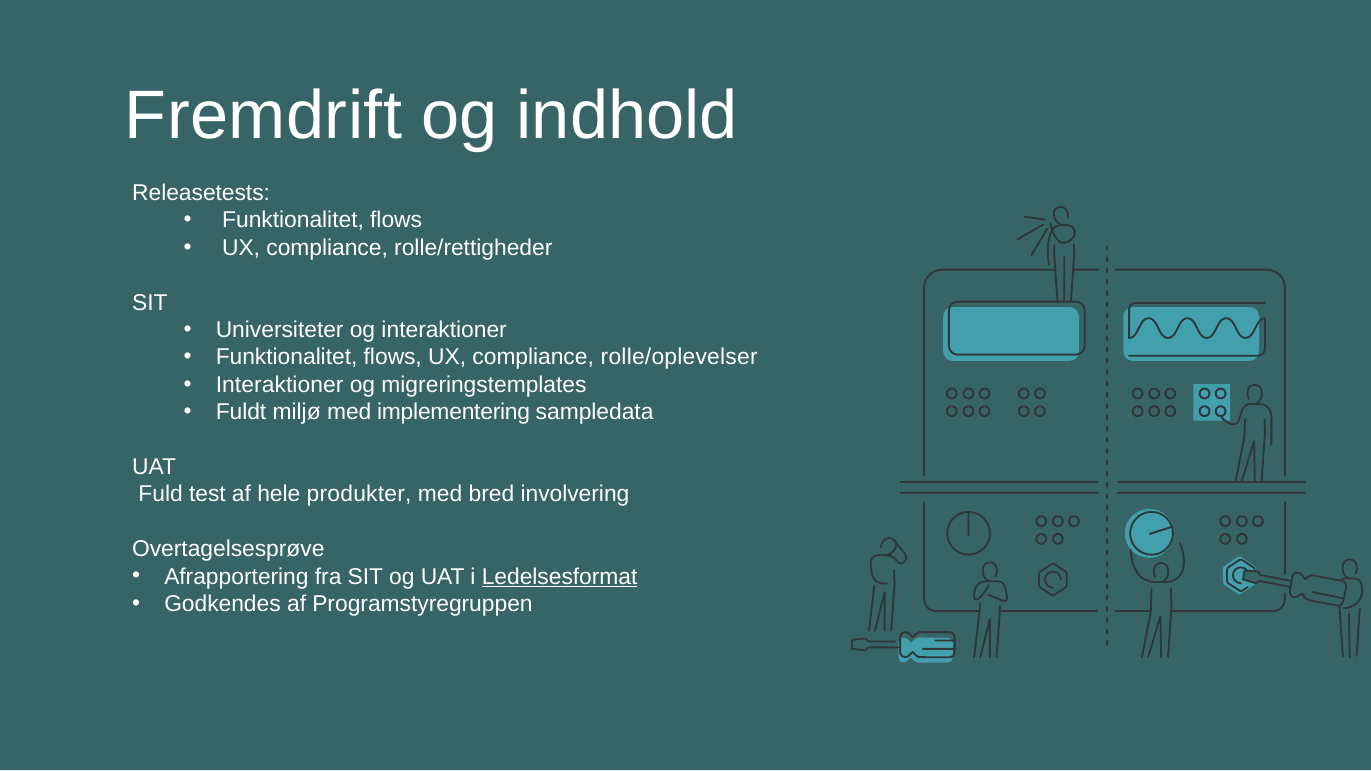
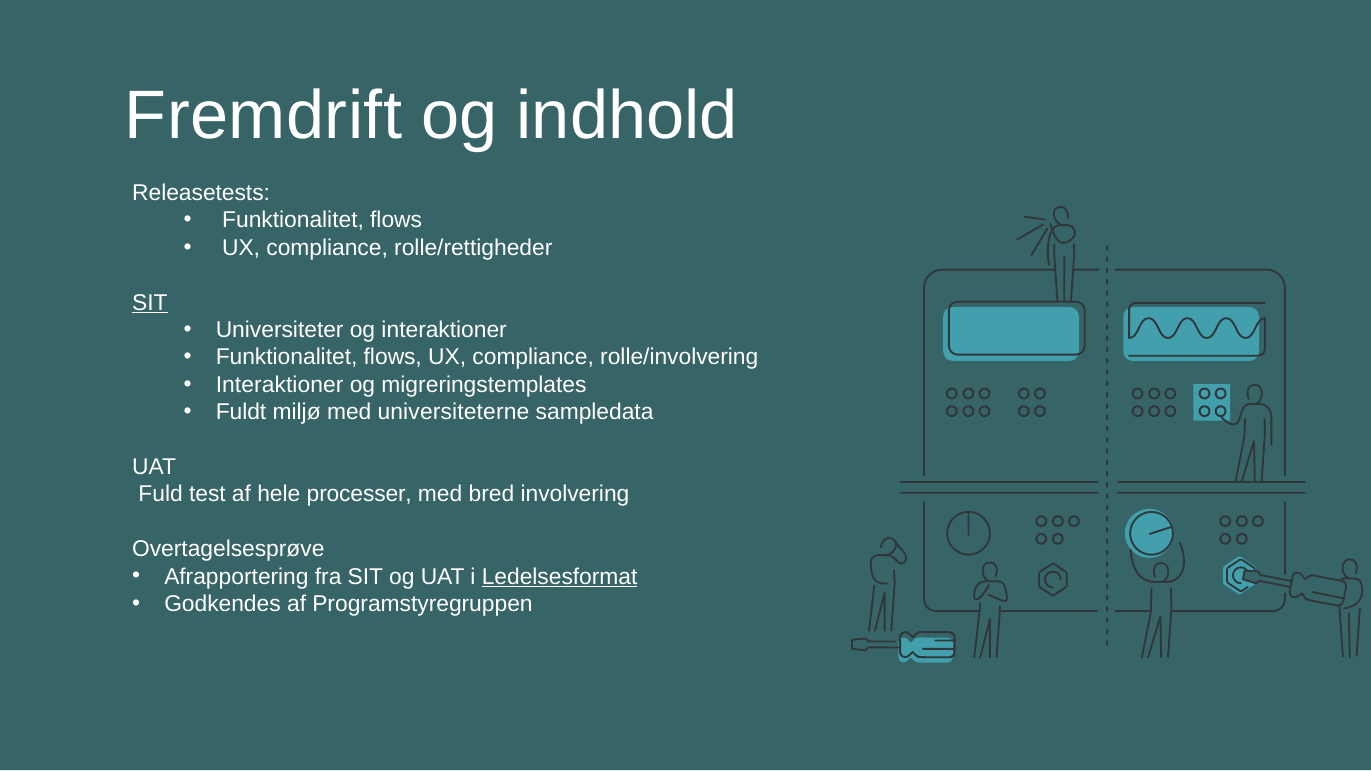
SIT at (150, 303) underline: none -> present
rolle/oplevelser: rolle/oplevelser -> rolle/involvering
implementering: implementering -> universiteterne
produkter: produkter -> processer
